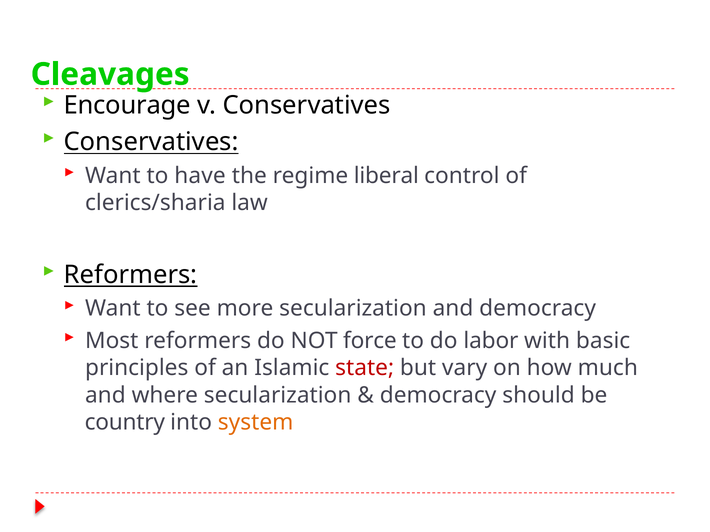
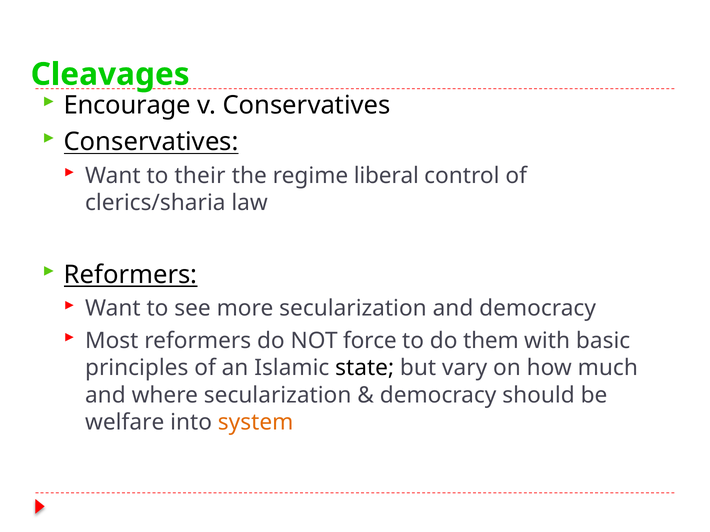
have: have -> their
labor: labor -> them
state colour: red -> black
country: country -> welfare
